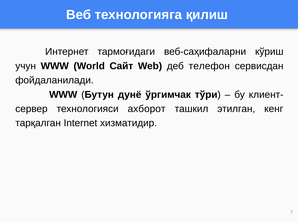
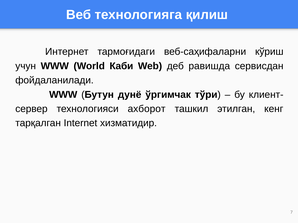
Сайт: Сайт -> Каби
телефон: телефон -> равишда
